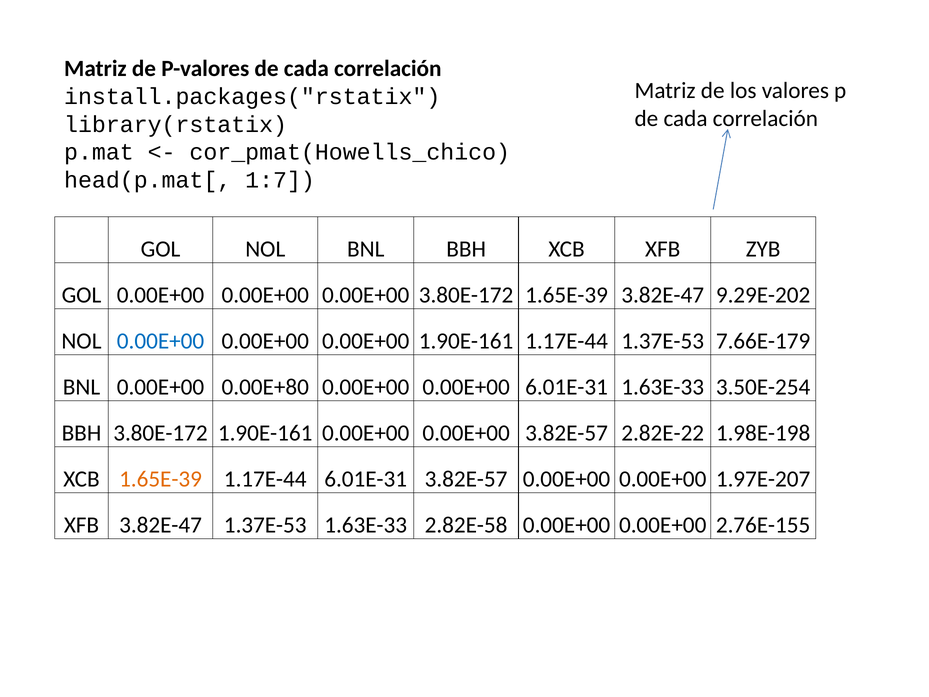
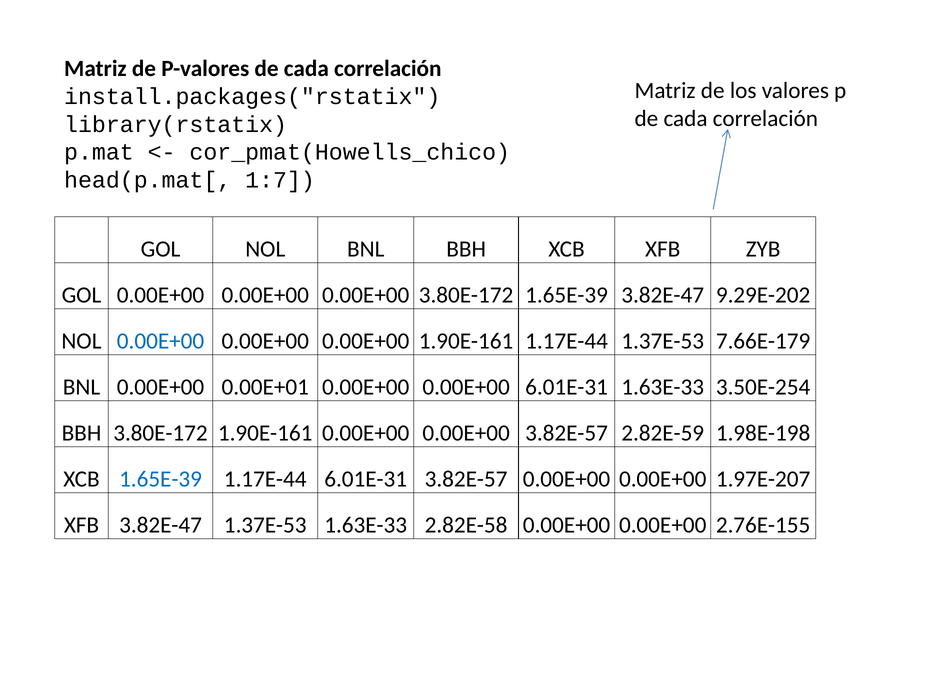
0.00E+80: 0.00E+80 -> 0.00E+01
2.82E-22: 2.82E-22 -> 2.82E-59
1.65E-39 at (161, 479) colour: orange -> blue
